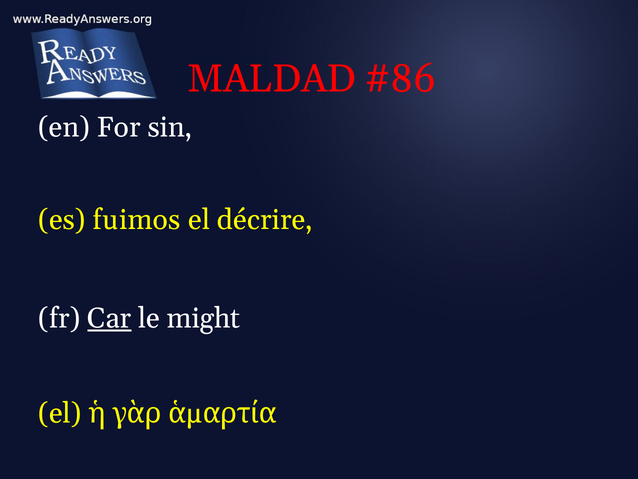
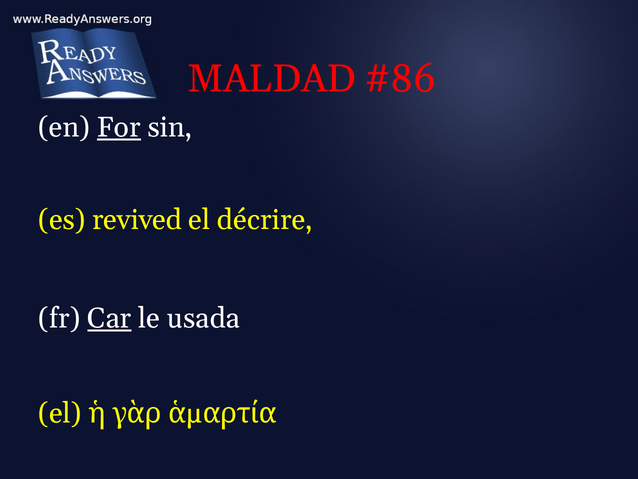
For underline: none -> present
fuimos: fuimos -> revived
might: might -> usada
